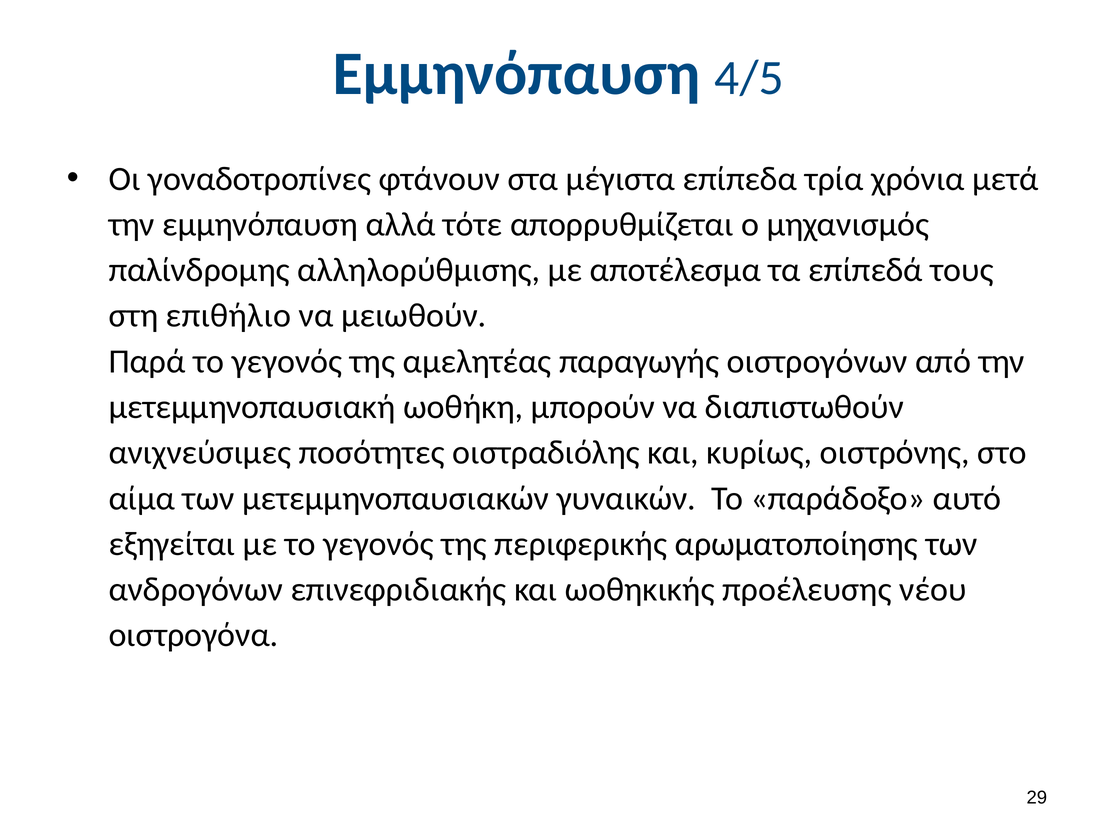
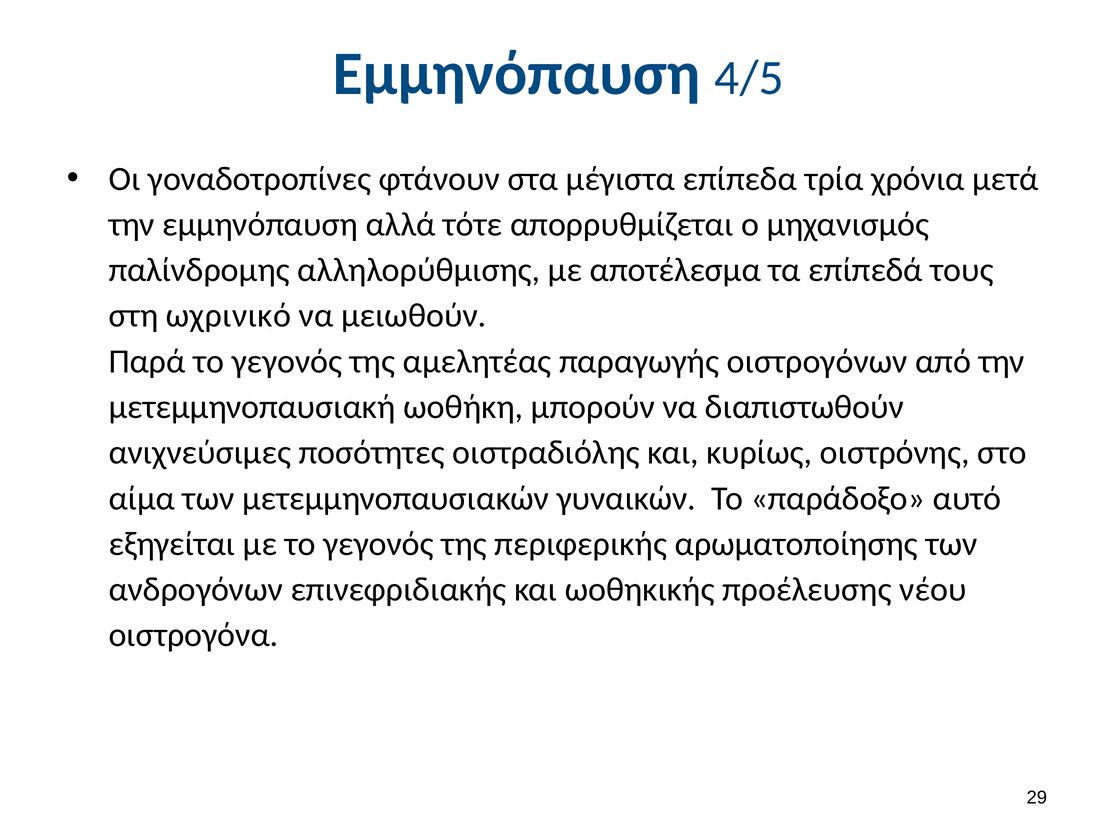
επιθήλιο: επιθήλιο -> ωχρινικό
